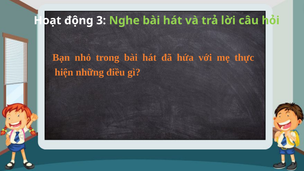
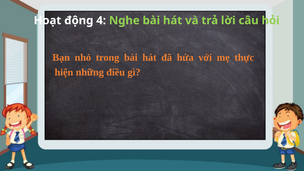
3: 3 -> 4
